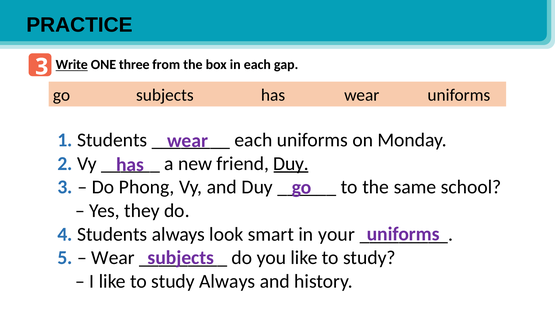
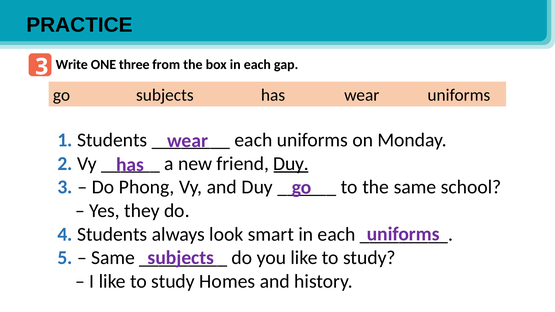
Write underline: present -> none
smart in your: your -> each
Wear at (113, 258): Wear -> Same
study Always: Always -> Homes
